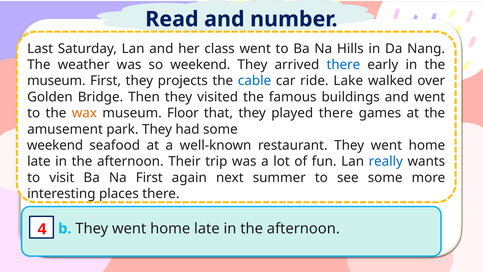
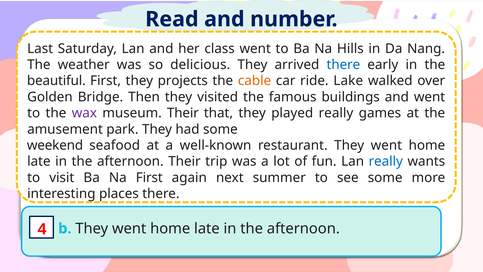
so weekend: weekend -> delicious
museum at (56, 81): museum -> beautiful
cable colour: blue -> orange
wax colour: orange -> purple
museum Floor: Floor -> Their
played there: there -> really
